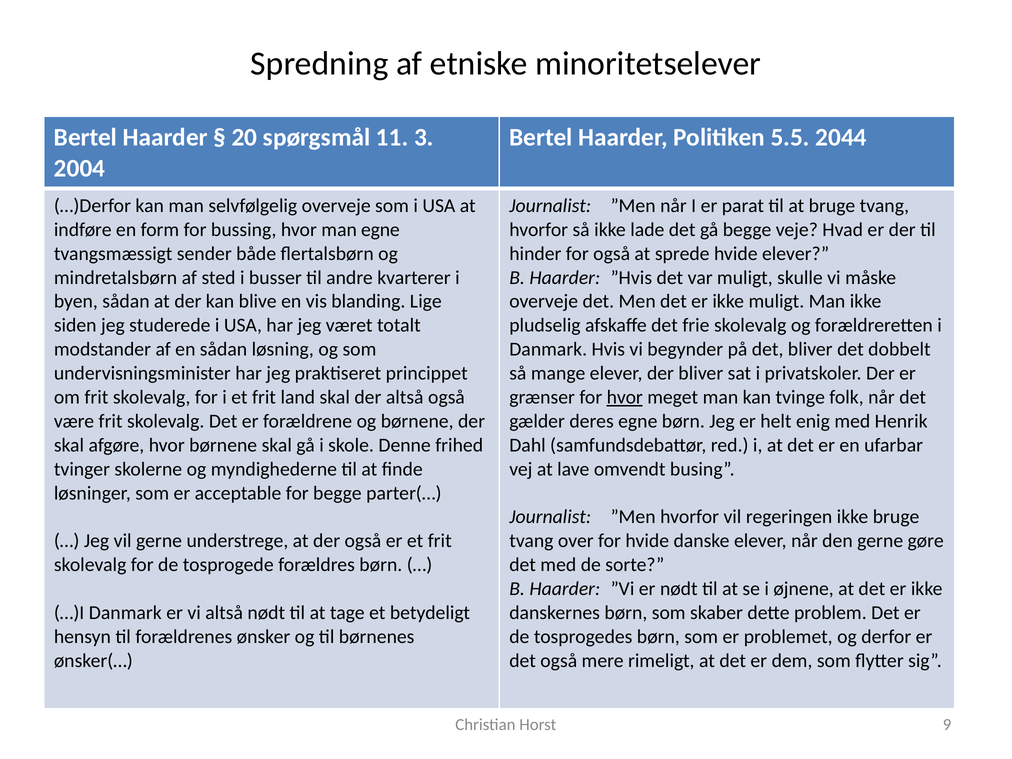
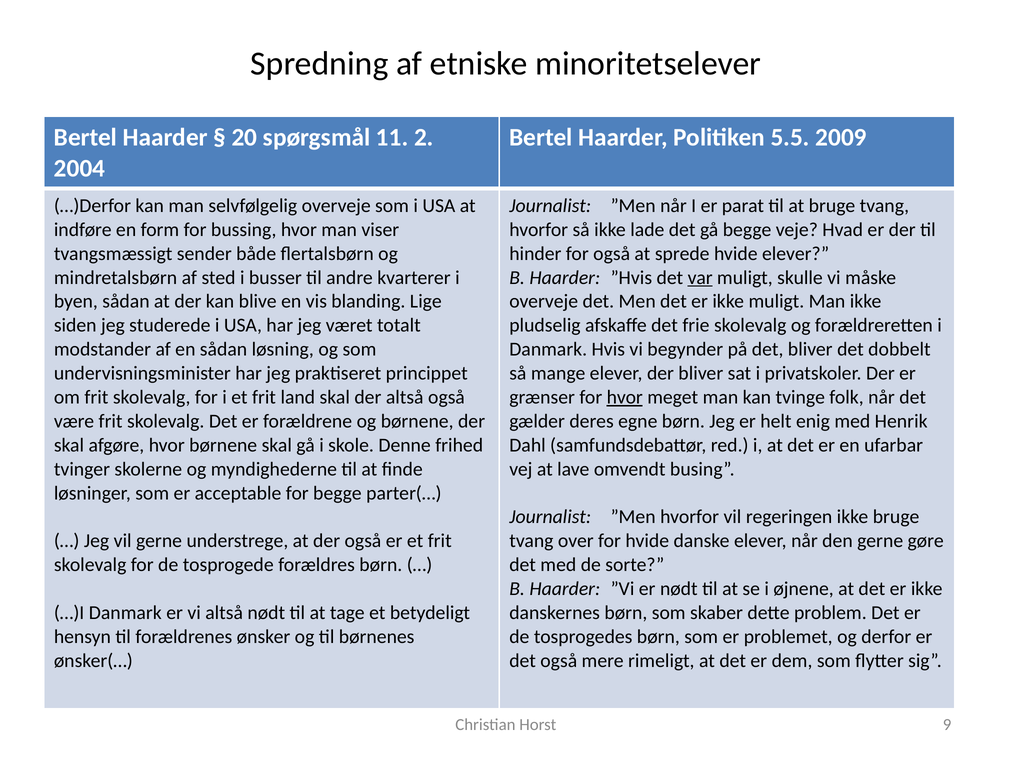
3: 3 -> 2
2044: 2044 -> 2009
man egne: egne -> viser
var underline: none -> present
